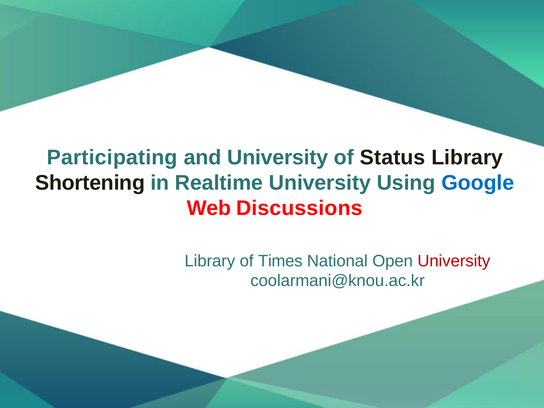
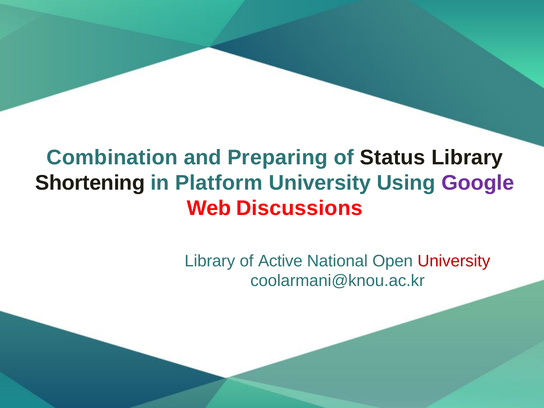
Participating: Participating -> Combination
and University: University -> Preparing
Realtime: Realtime -> Platform
Google colour: blue -> purple
Times: Times -> Active
